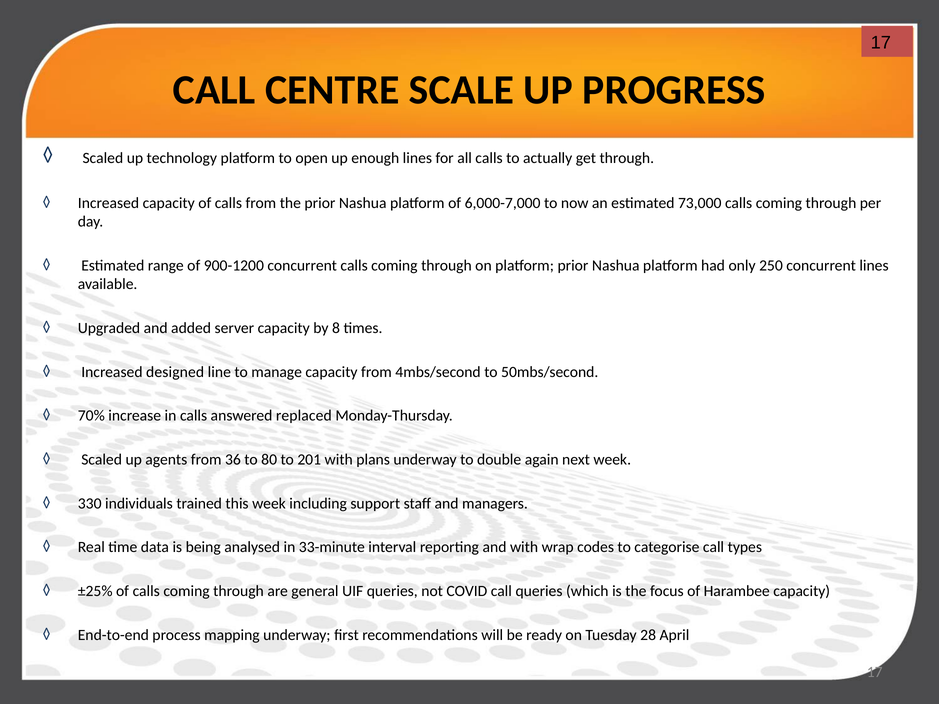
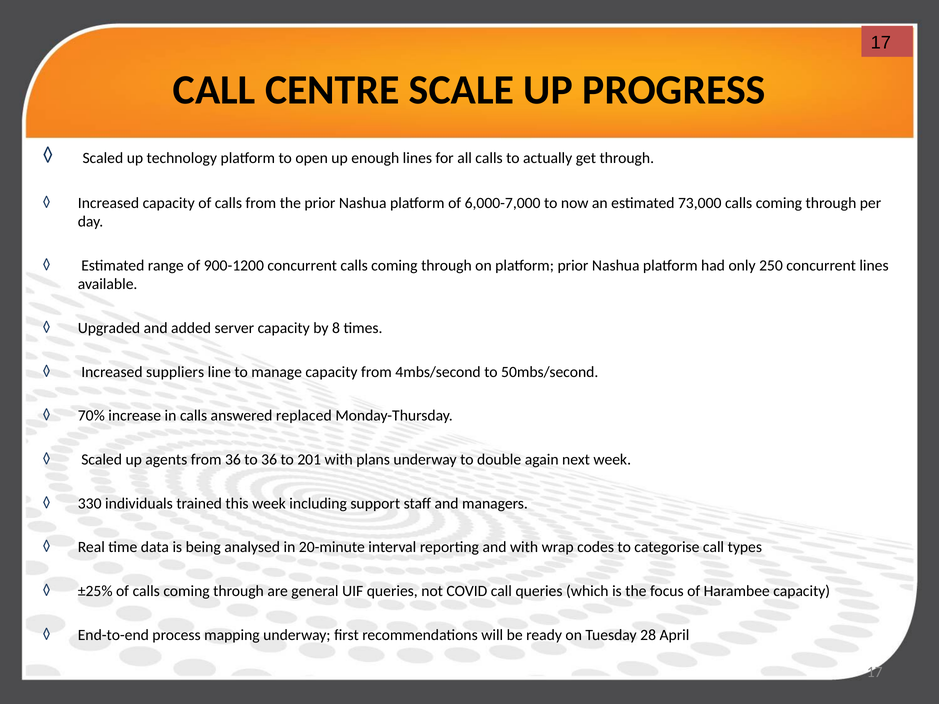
designed: designed -> suppliers
to 80: 80 -> 36
33-minute: 33-minute -> 20-minute
